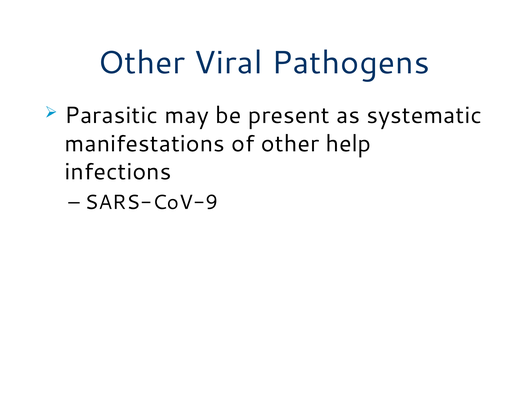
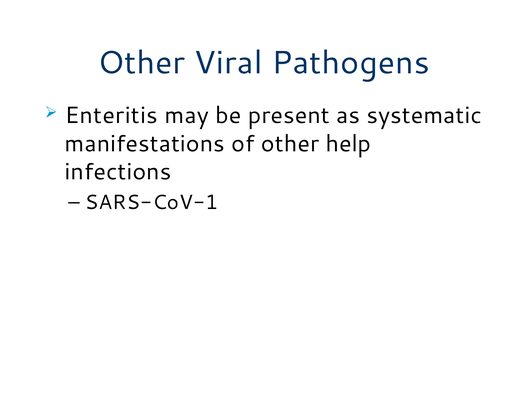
Parasitic: Parasitic -> Enteritis
SARS-CoV-9: SARS-CoV-9 -> SARS-CoV-1
